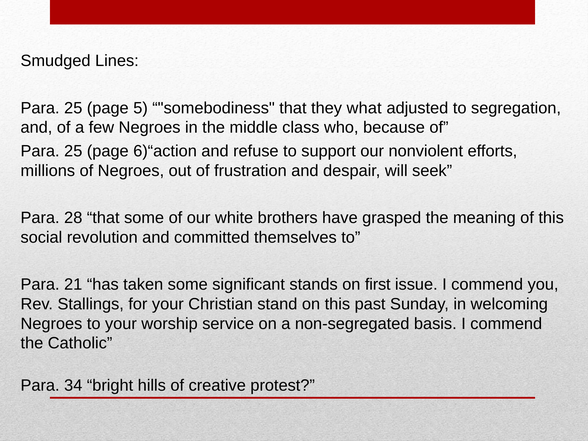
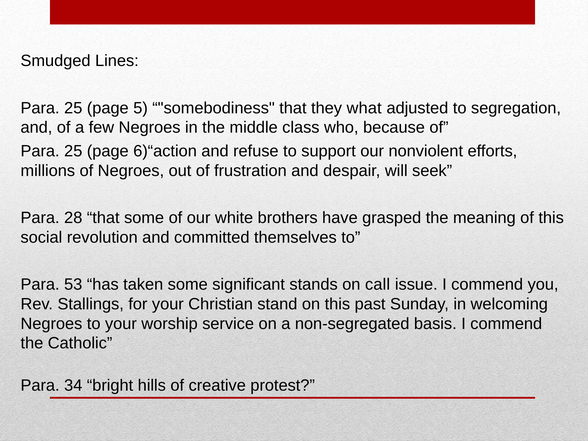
21: 21 -> 53
first: first -> call
